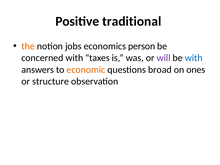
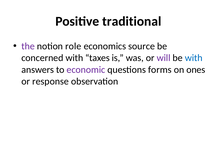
the colour: orange -> purple
jobs: jobs -> role
person: person -> source
economic colour: orange -> purple
broad: broad -> forms
structure: structure -> response
